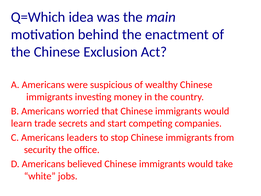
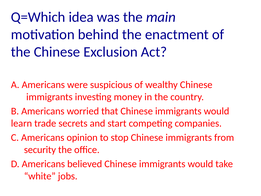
leaders: leaders -> opinion
